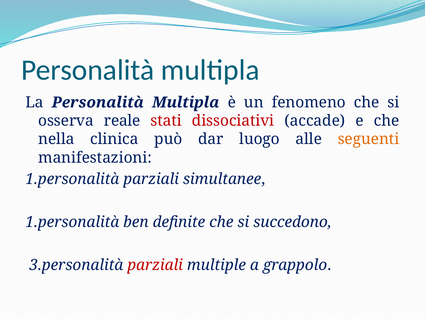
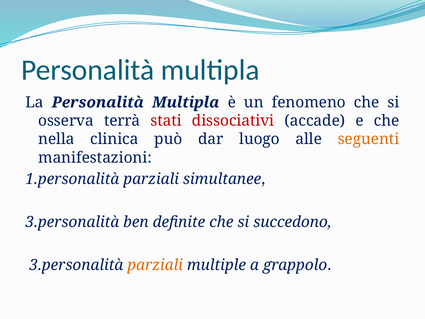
reale: reale -> terrà
1.personalità at (72, 222): 1.personalità -> 3.personalità
parziali at (155, 265) colour: red -> orange
